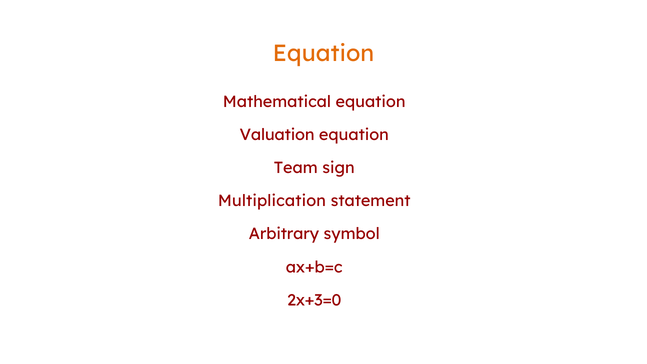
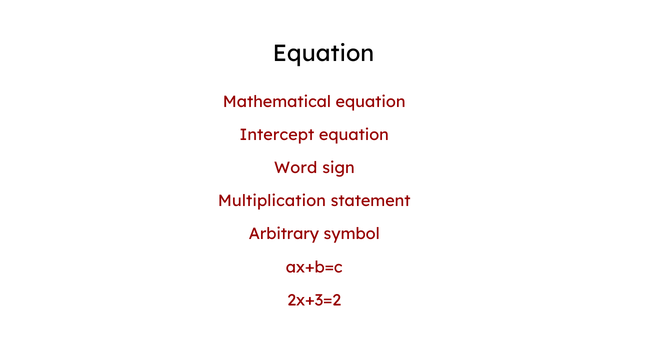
Equation at (323, 54) colour: orange -> black
Valuation: Valuation -> Intercept
Team: Team -> Word
2x+3=0: 2x+3=0 -> 2x+3=2
